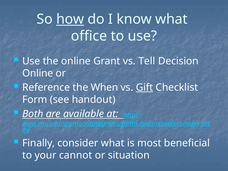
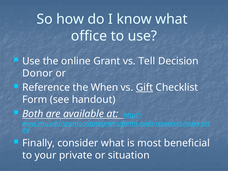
how underline: present -> none
Online at (38, 73): Online -> Donor
cannot: cannot -> private
